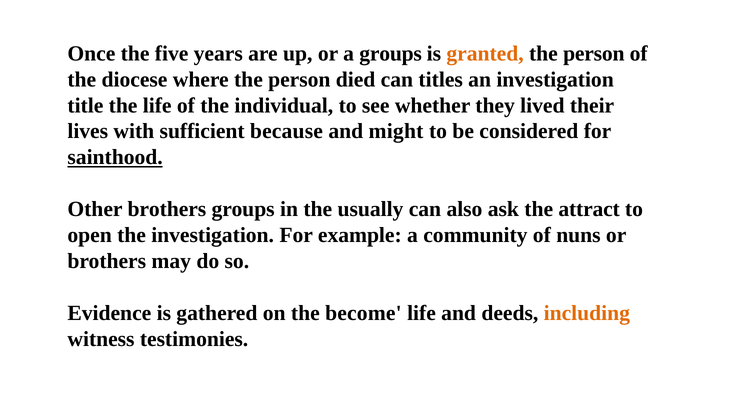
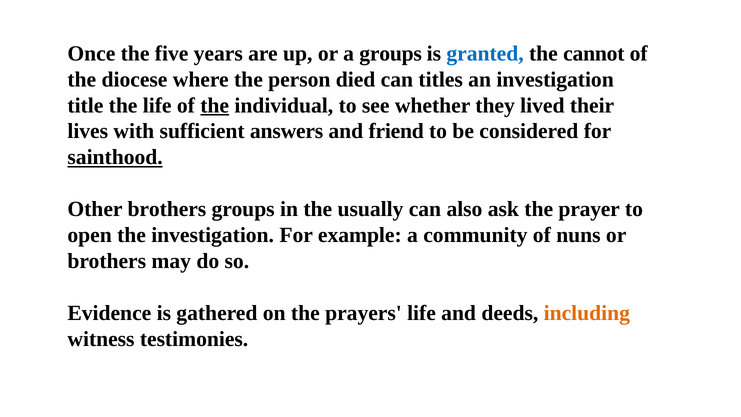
granted colour: orange -> blue
person at (594, 53): person -> cannot
the at (215, 105) underline: none -> present
because: because -> answers
might: might -> friend
attract: attract -> prayer
become: become -> prayers
